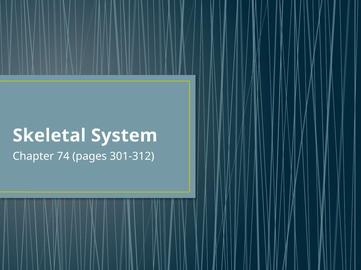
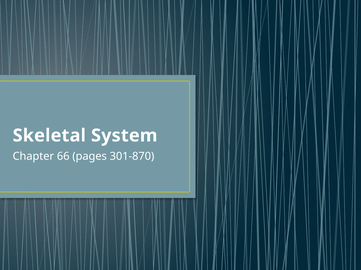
74: 74 -> 66
301-312: 301-312 -> 301-870
